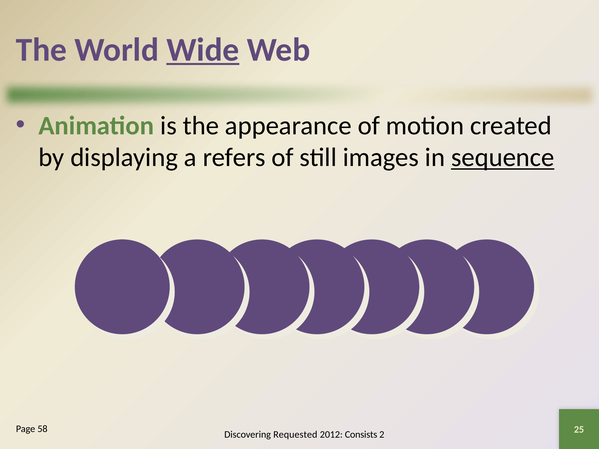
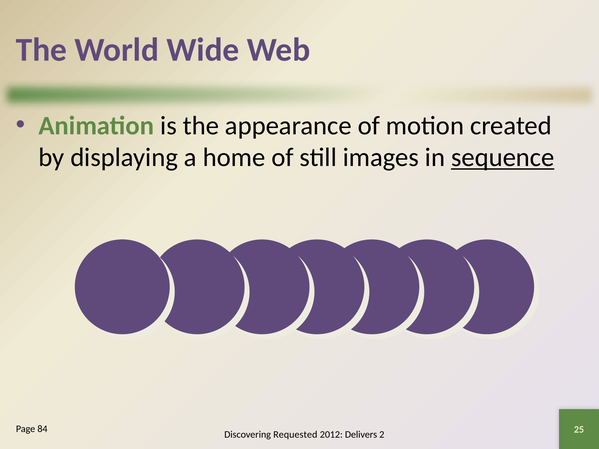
Wide underline: present -> none
refers: refers -> home
58: 58 -> 84
Consists: Consists -> Delivers
